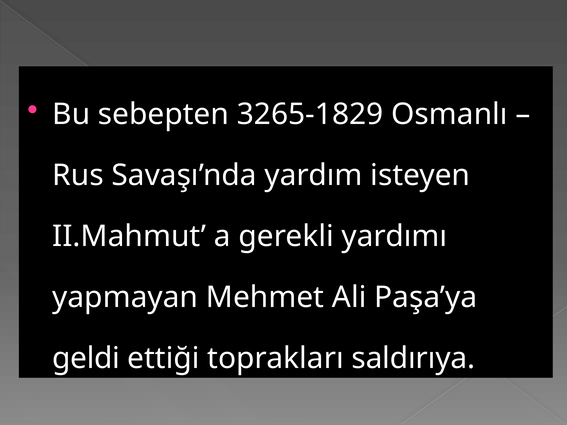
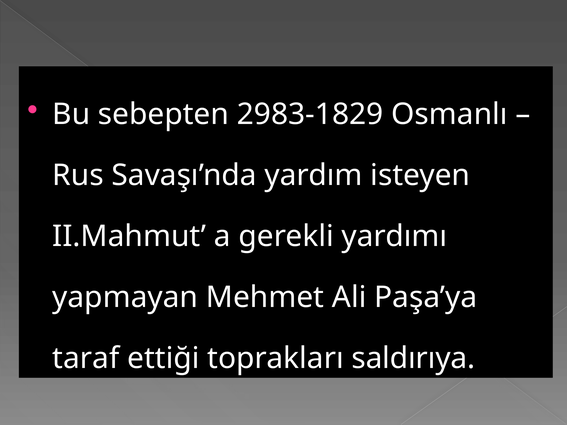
3265-1829: 3265-1829 -> 2983-1829
geldi: geldi -> taraf
